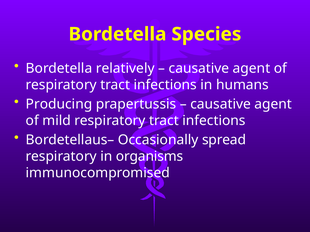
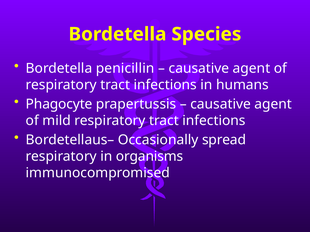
relatively: relatively -> penicillin
Producing: Producing -> Phagocyte
